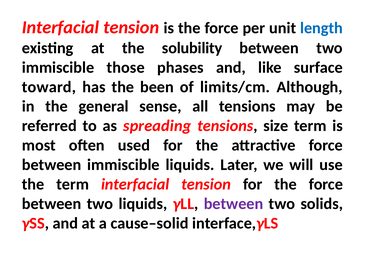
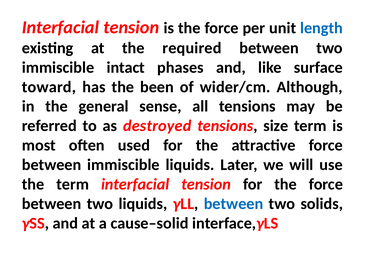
solubility: solubility -> required
those: those -> intact
limits/cm: limits/cm -> wider/cm
spreading: spreading -> destroyed
between at (234, 204) colour: purple -> blue
